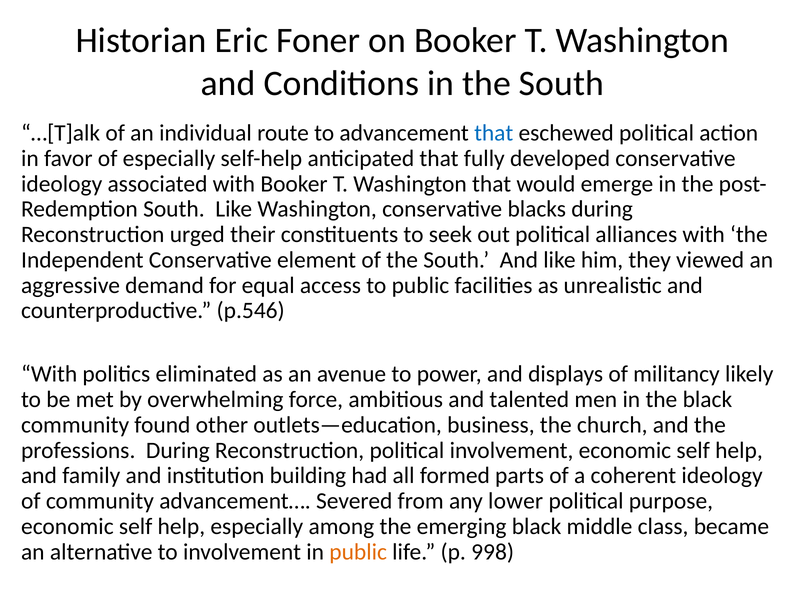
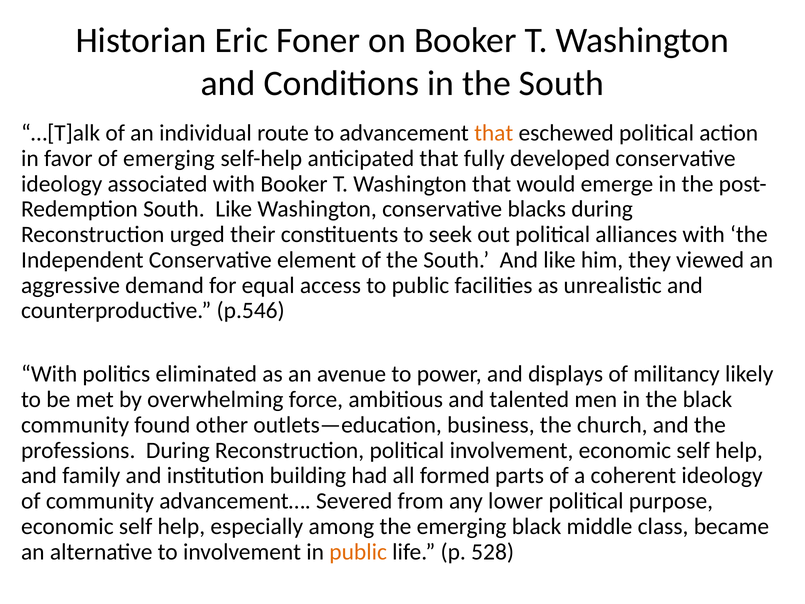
that at (494, 133) colour: blue -> orange
of especially: especially -> emerging
998: 998 -> 528
